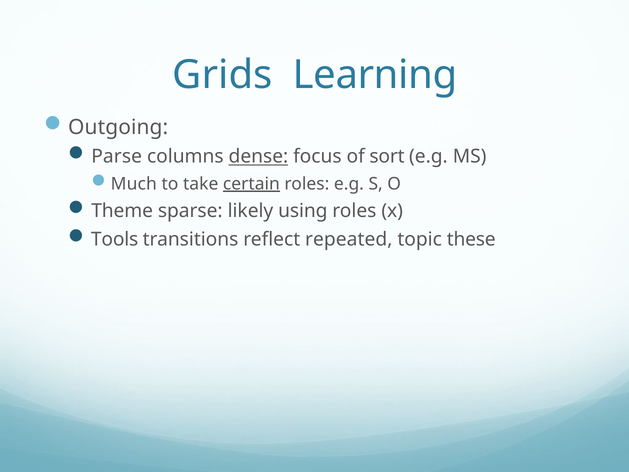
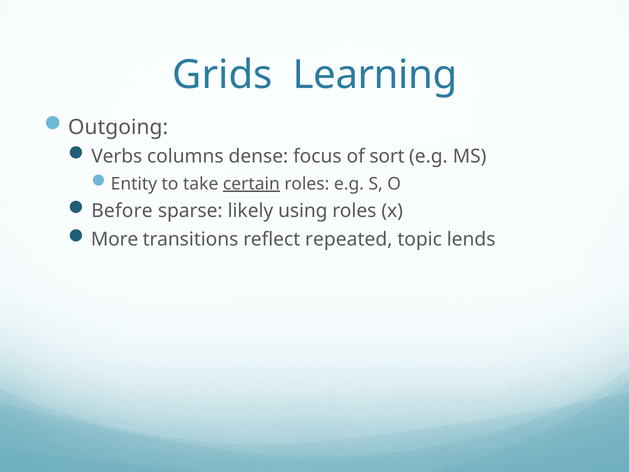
Parse: Parse -> Verbs
dense underline: present -> none
Much: Much -> Entity
Theme: Theme -> Before
Tools: Tools -> More
these: these -> lends
